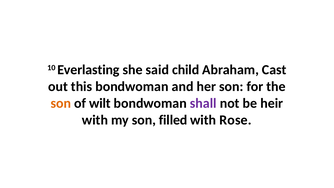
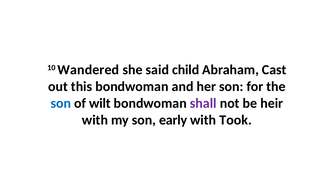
Everlasting: Everlasting -> Wandered
son at (61, 103) colour: orange -> blue
filled: filled -> early
Rose: Rose -> Took
